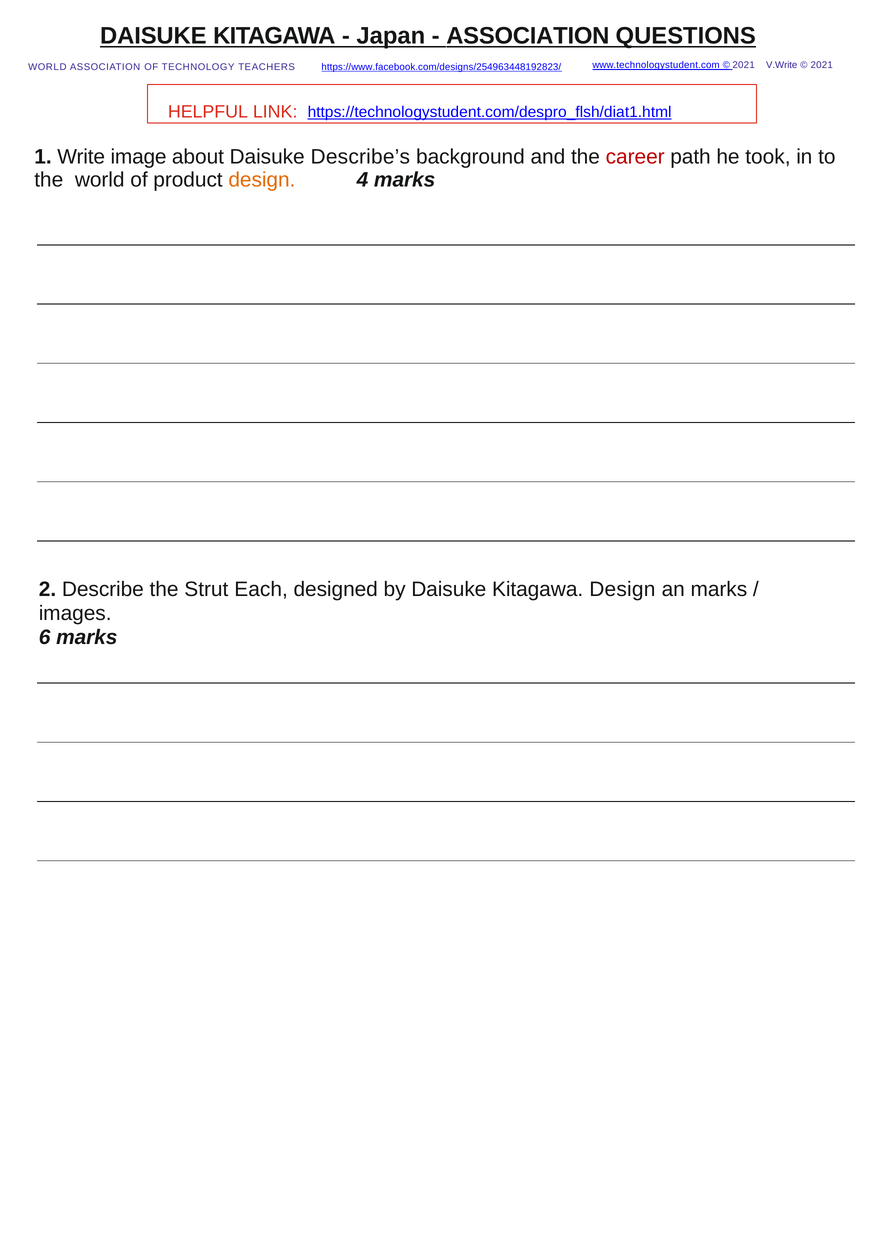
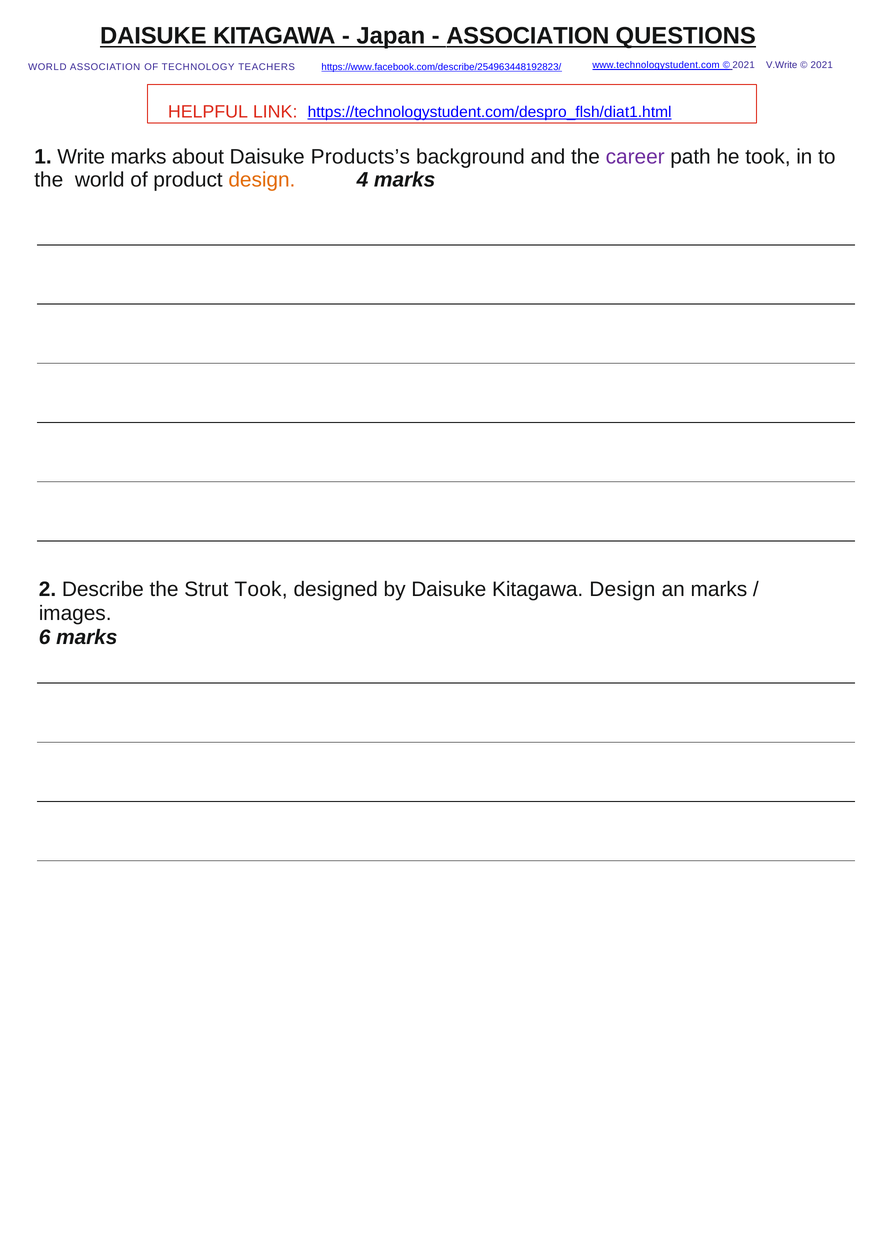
https://www.facebook.com/designs/254963448192823/: https://www.facebook.com/designs/254963448192823/ -> https://www.facebook.com/describe/254963448192823/
Write image: image -> marks
Describe’s: Describe’s -> Products’s
career colour: red -> purple
Strut Each: Each -> Took
